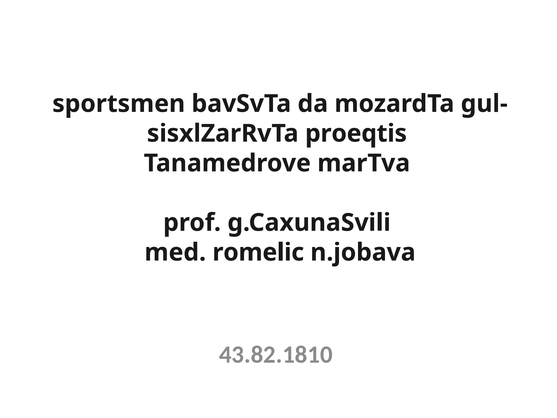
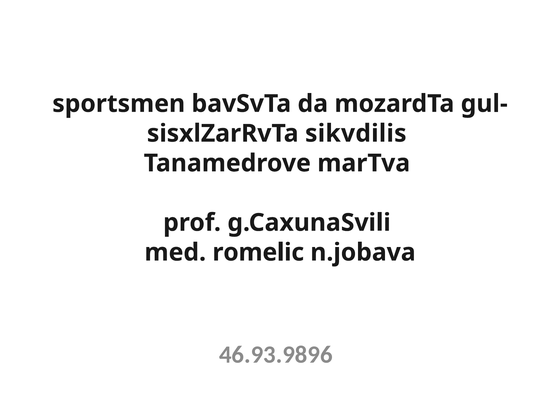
proeqtis: proeqtis -> sikvdilis
43.82.1810: 43.82.1810 -> 46.93.9896
